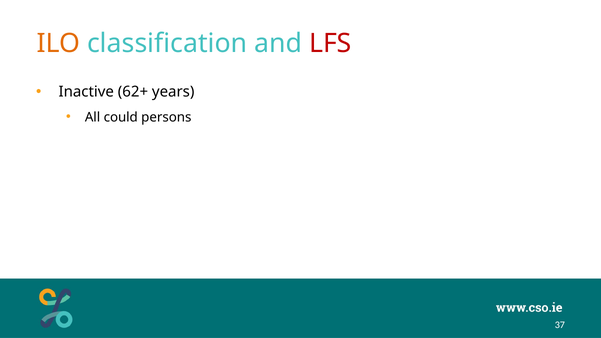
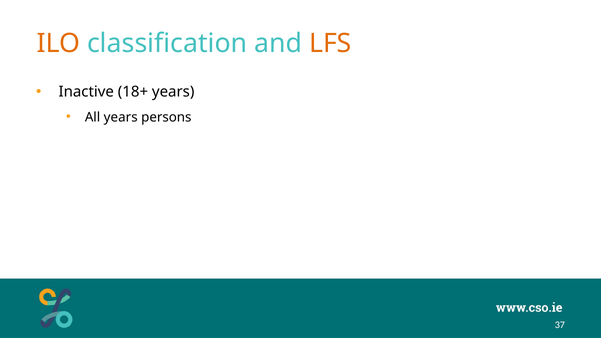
LFS colour: red -> orange
62+: 62+ -> 18+
All could: could -> years
